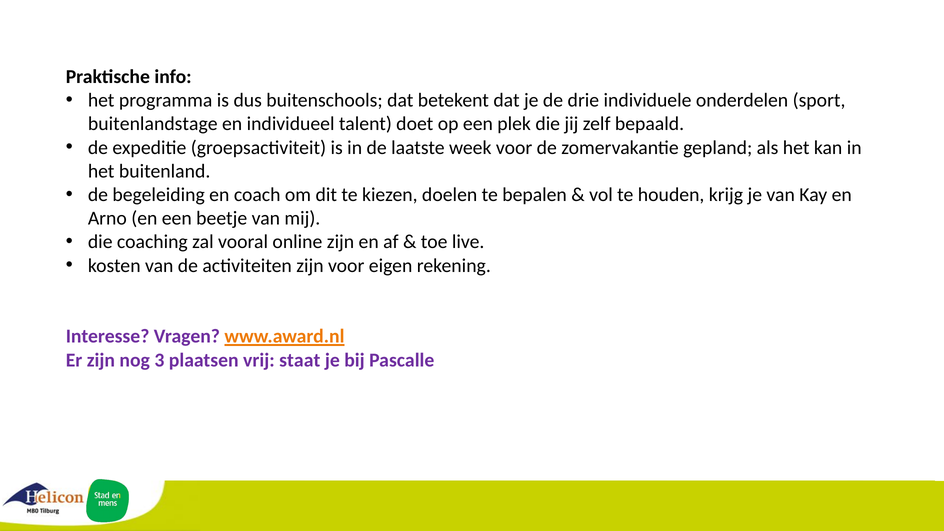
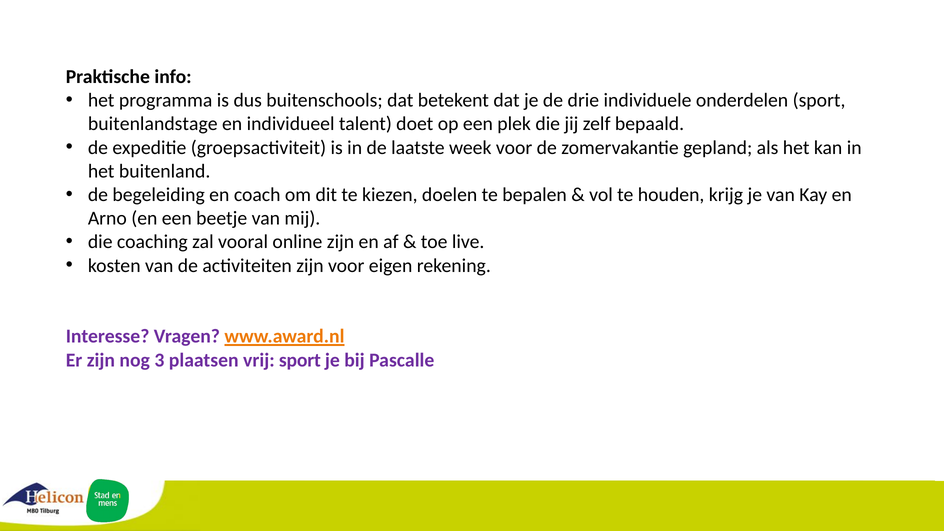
vrij staat: staat -> sport
